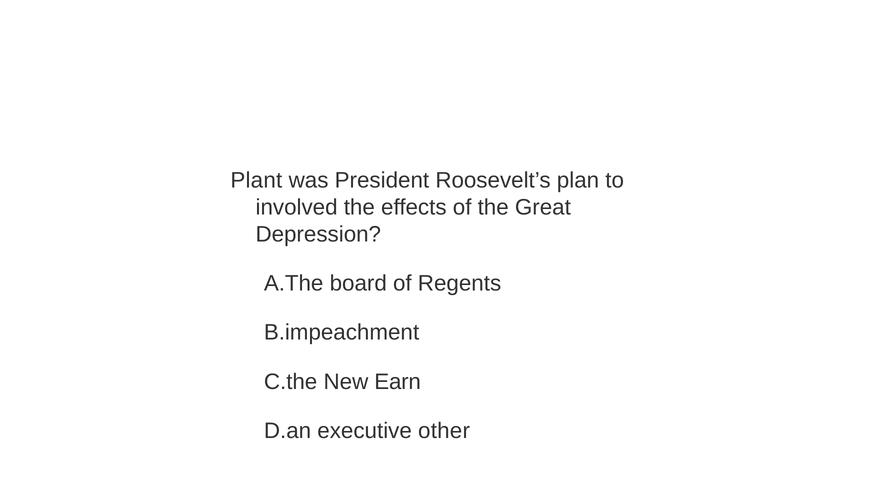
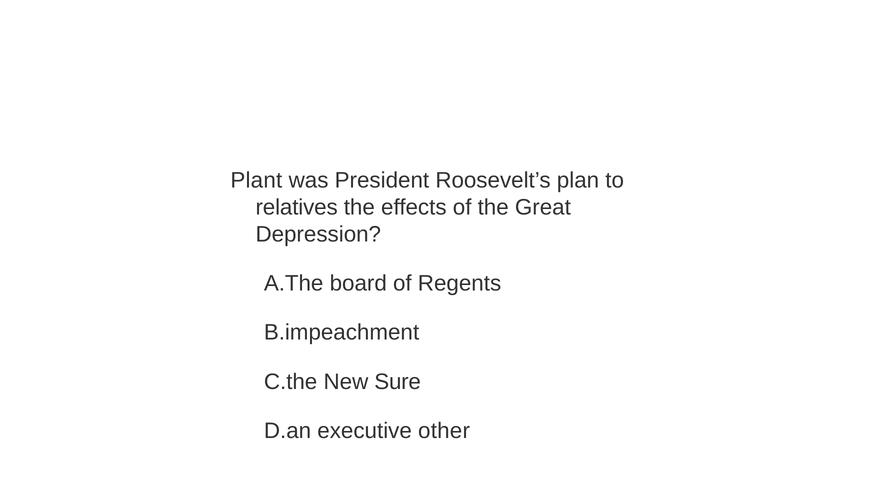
involved: involved -> relatives
Earn: Earn -> Sure
